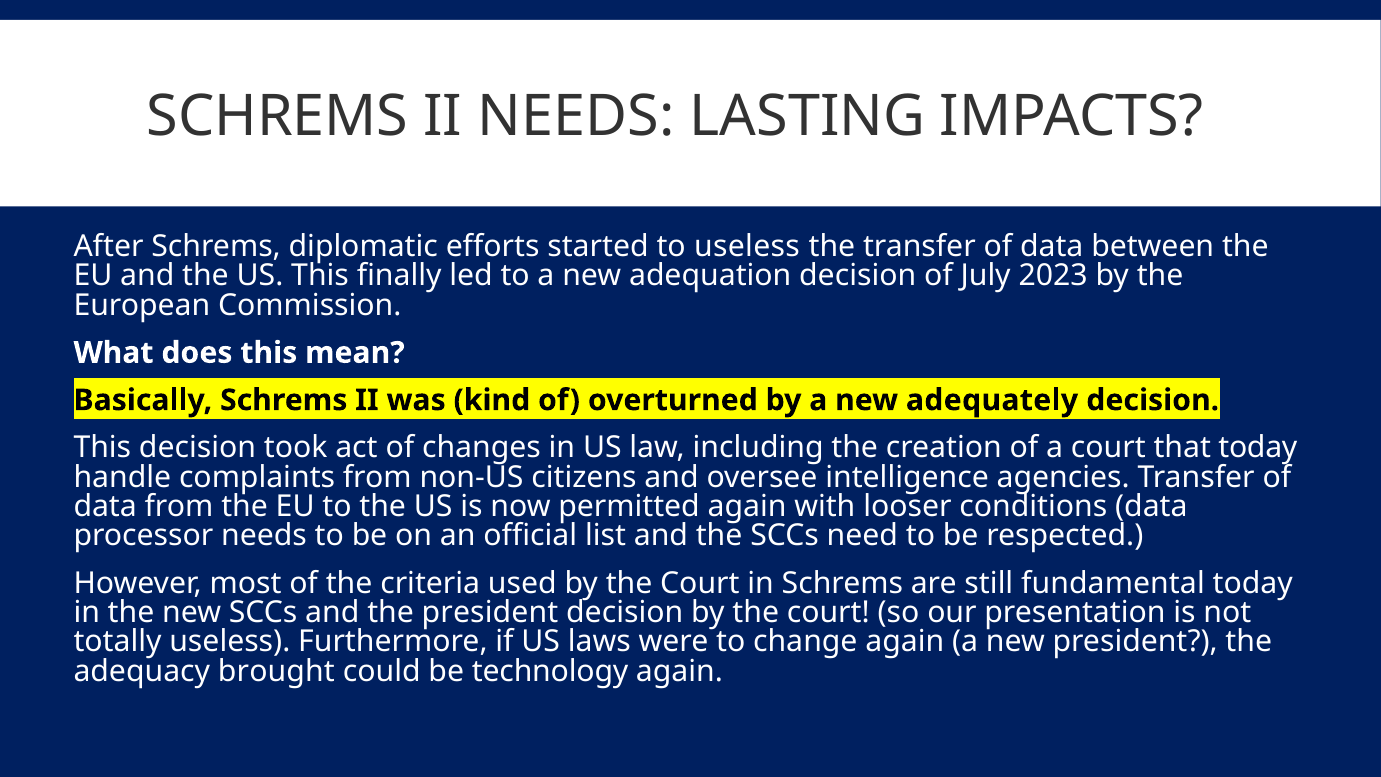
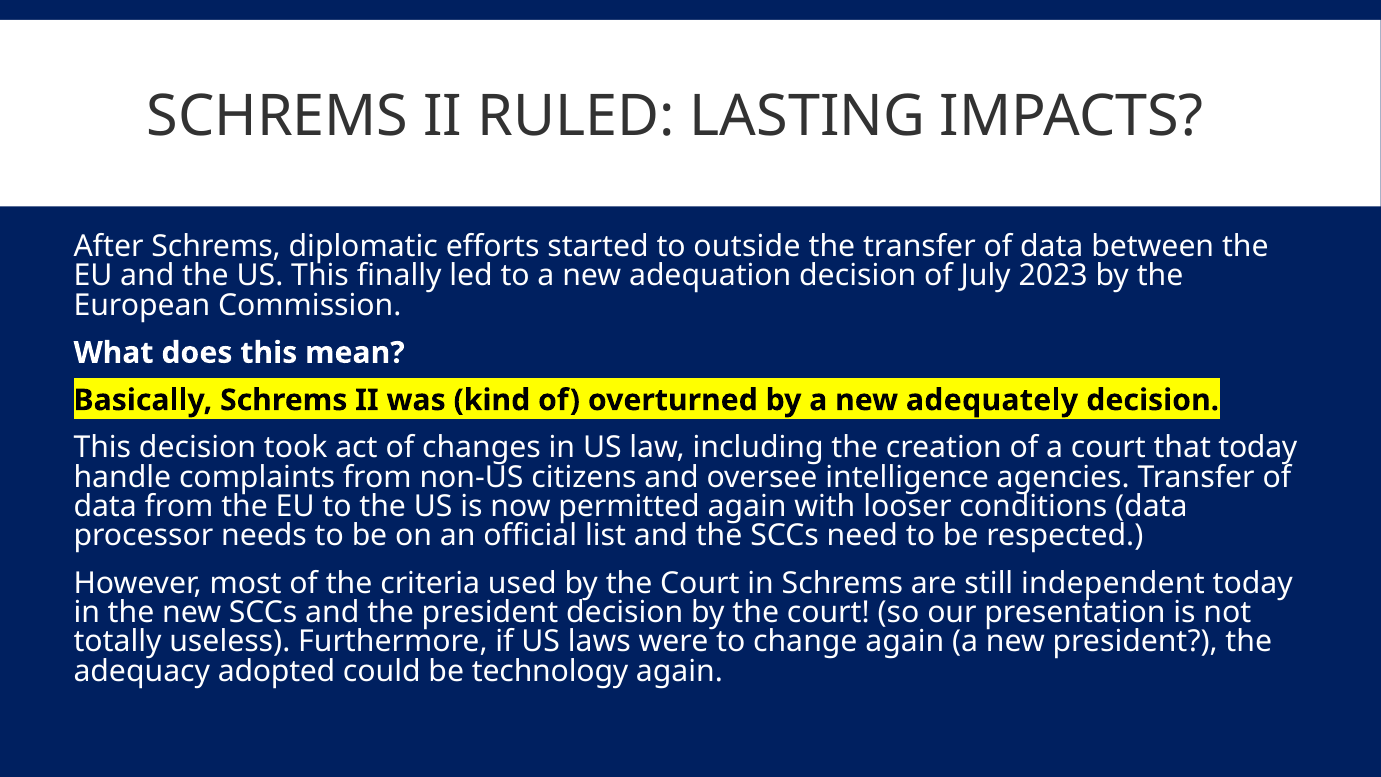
II NEEDS: NEEDS -> RULED
to useless: useless -> outside
fundamental: fundamental -> independent
brought: brought -> adopted
